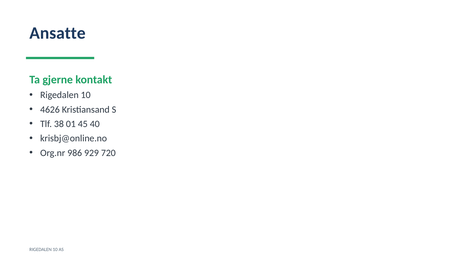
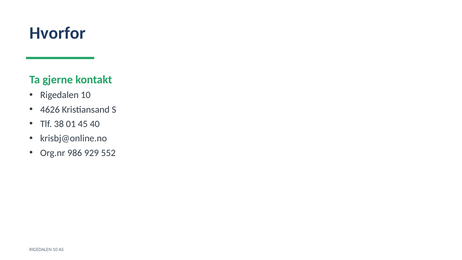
Ansatte: Ansatte -> Hvorfor
720: 720 -> 552
